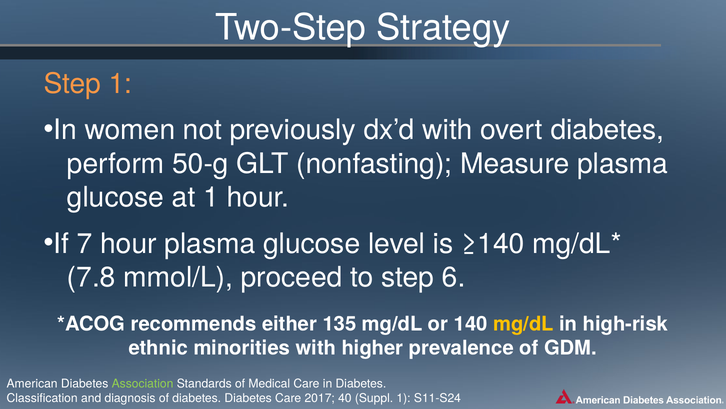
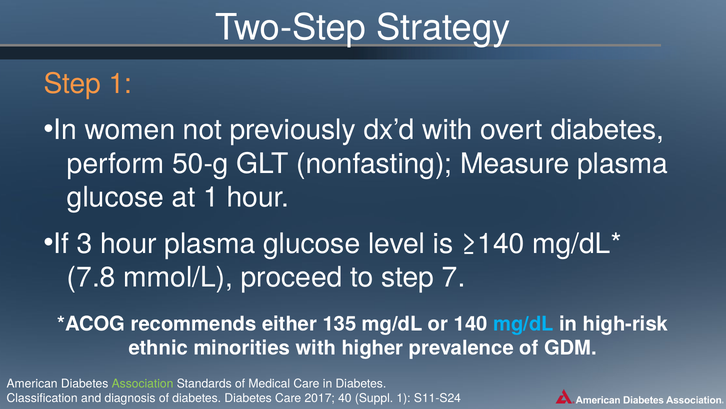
7: 7 -> 3
6: 6 -> 7
mg/dL at (523, 323) colour: yellow -> light blue
